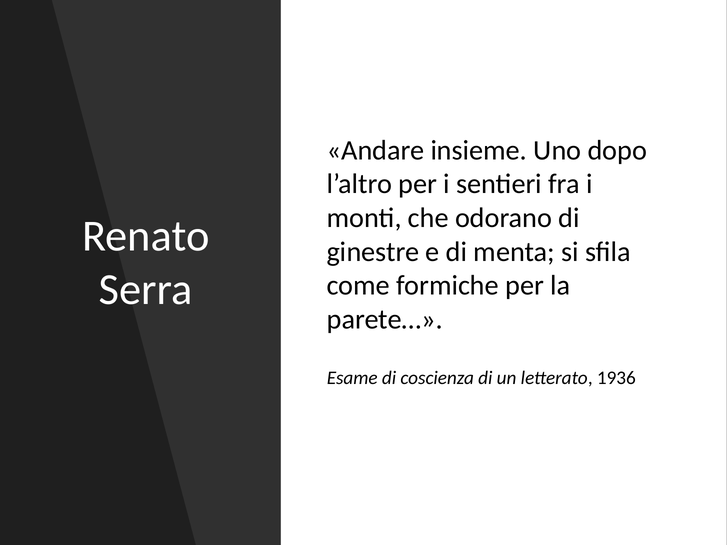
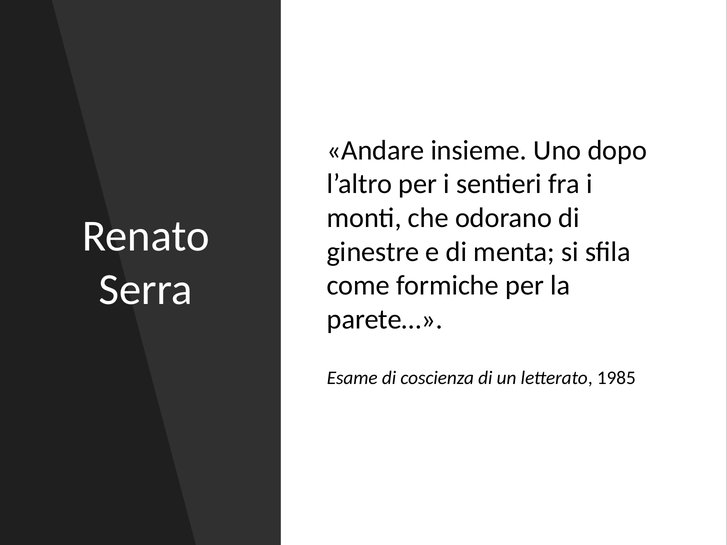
1936: 1936 -> 1985
